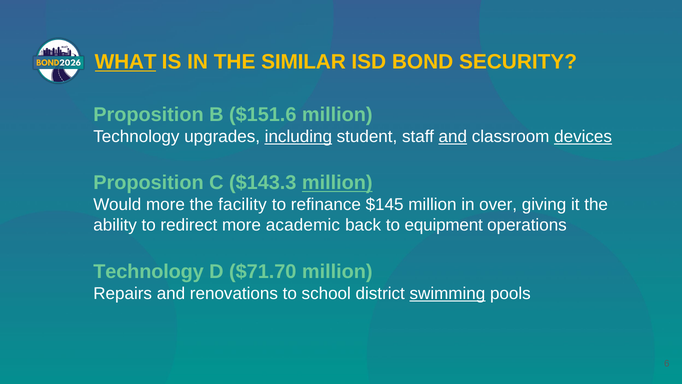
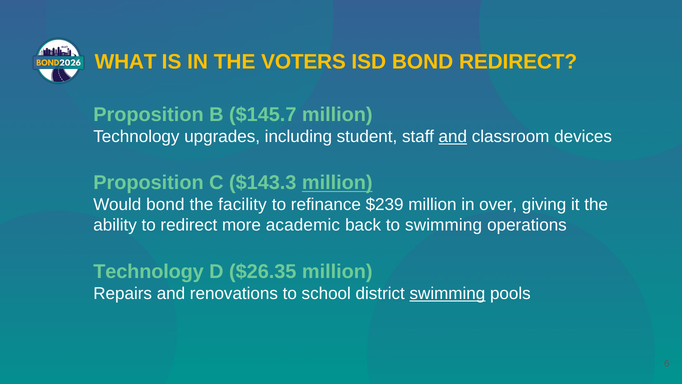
WHAT underline: present -> none
SIMILAR: SIMILAR -> VOTERS
BOND SECURITY: SECURITY -> REDIRECT
$151.6: $151.6 -> $145.7
including underline: present -> none
devices underline: present -> none
Would more: more -> bond
$145: $145 -> $239
to equipment: equipment -> swimming
$71.70: $71.70 -> $26.35
